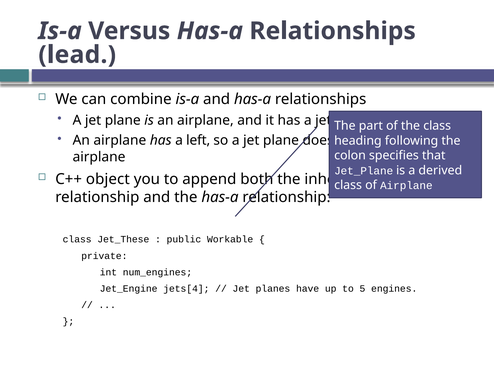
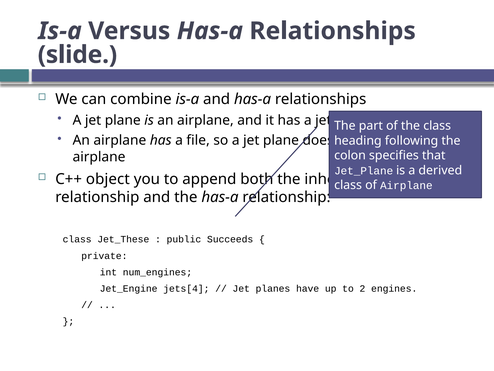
lead: lead -> slide
left: left -> file
Workable: Workable -> Succeeds
5: 5 -> 2
